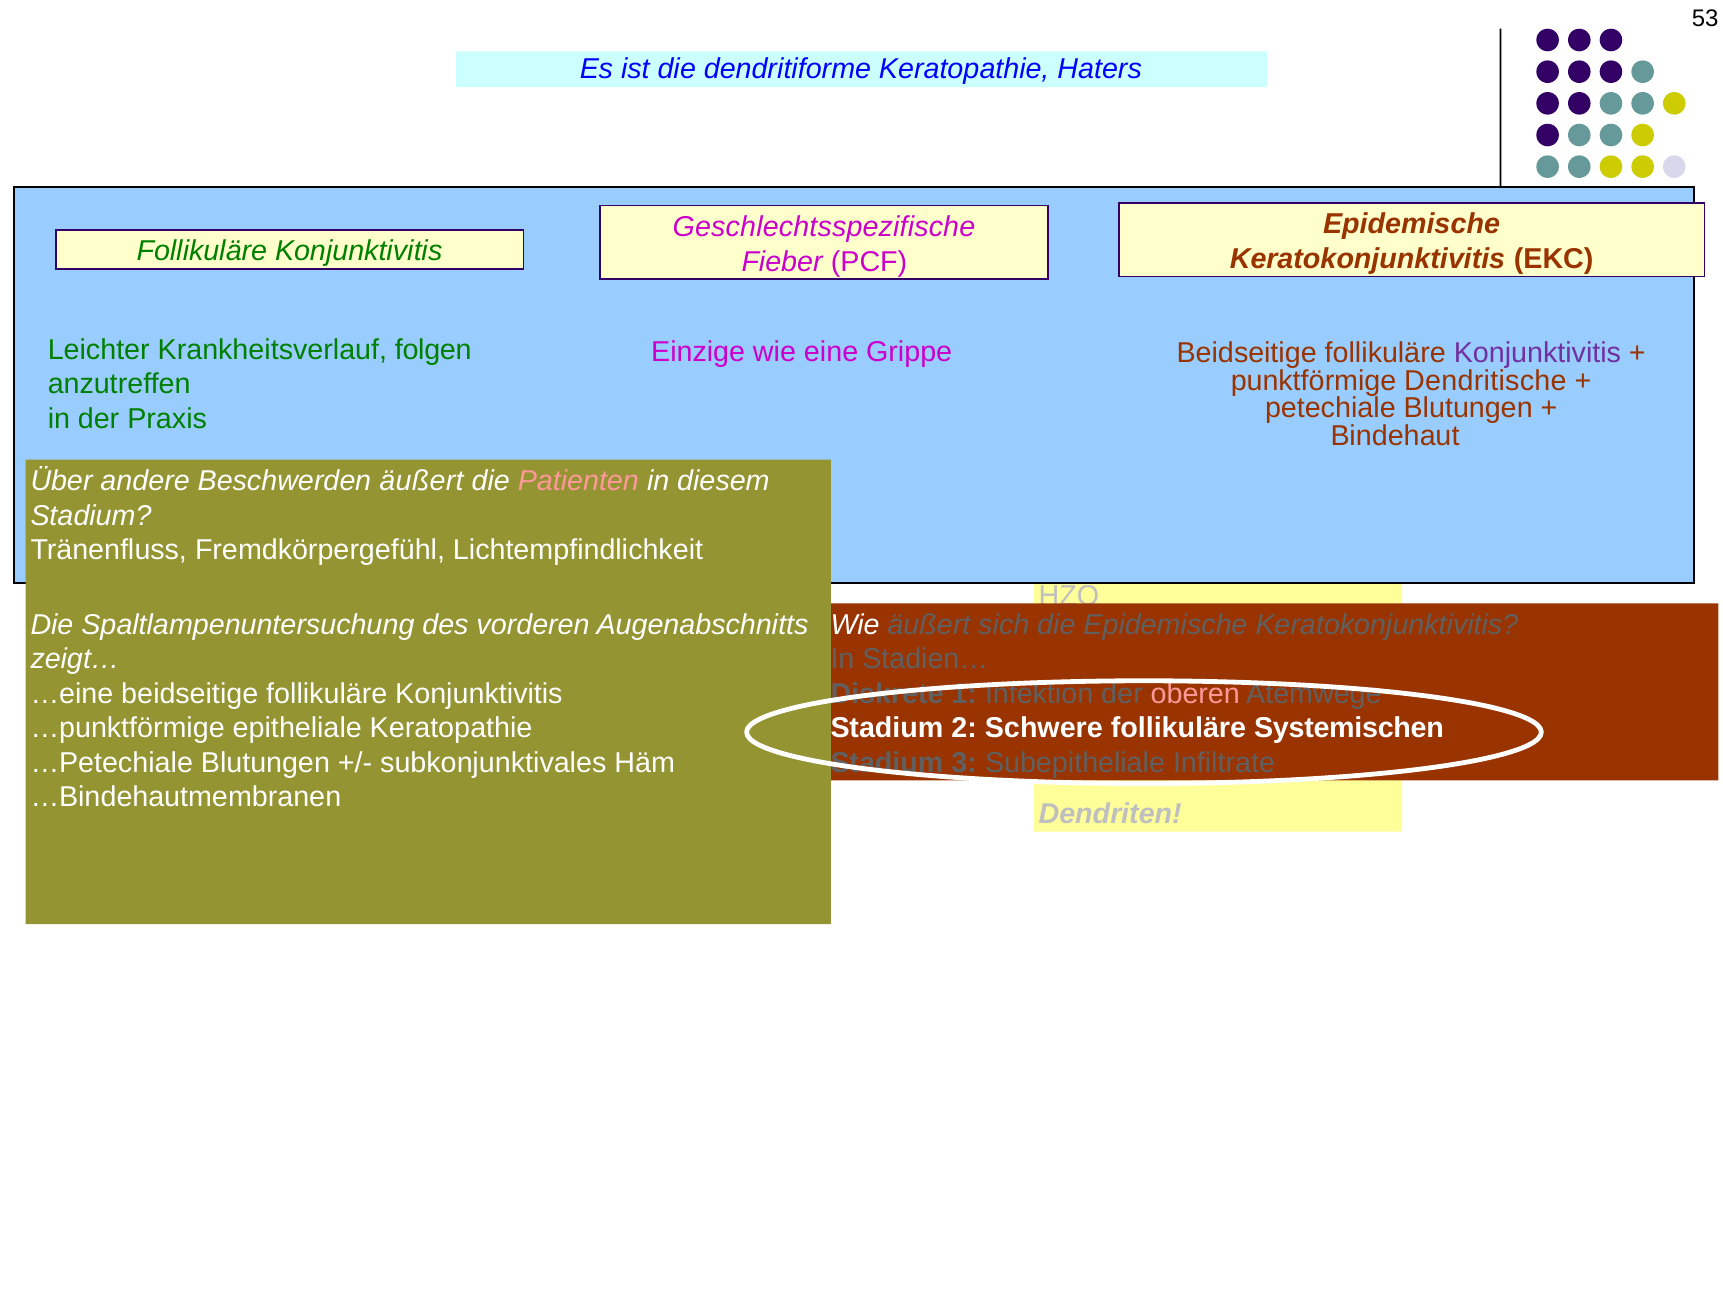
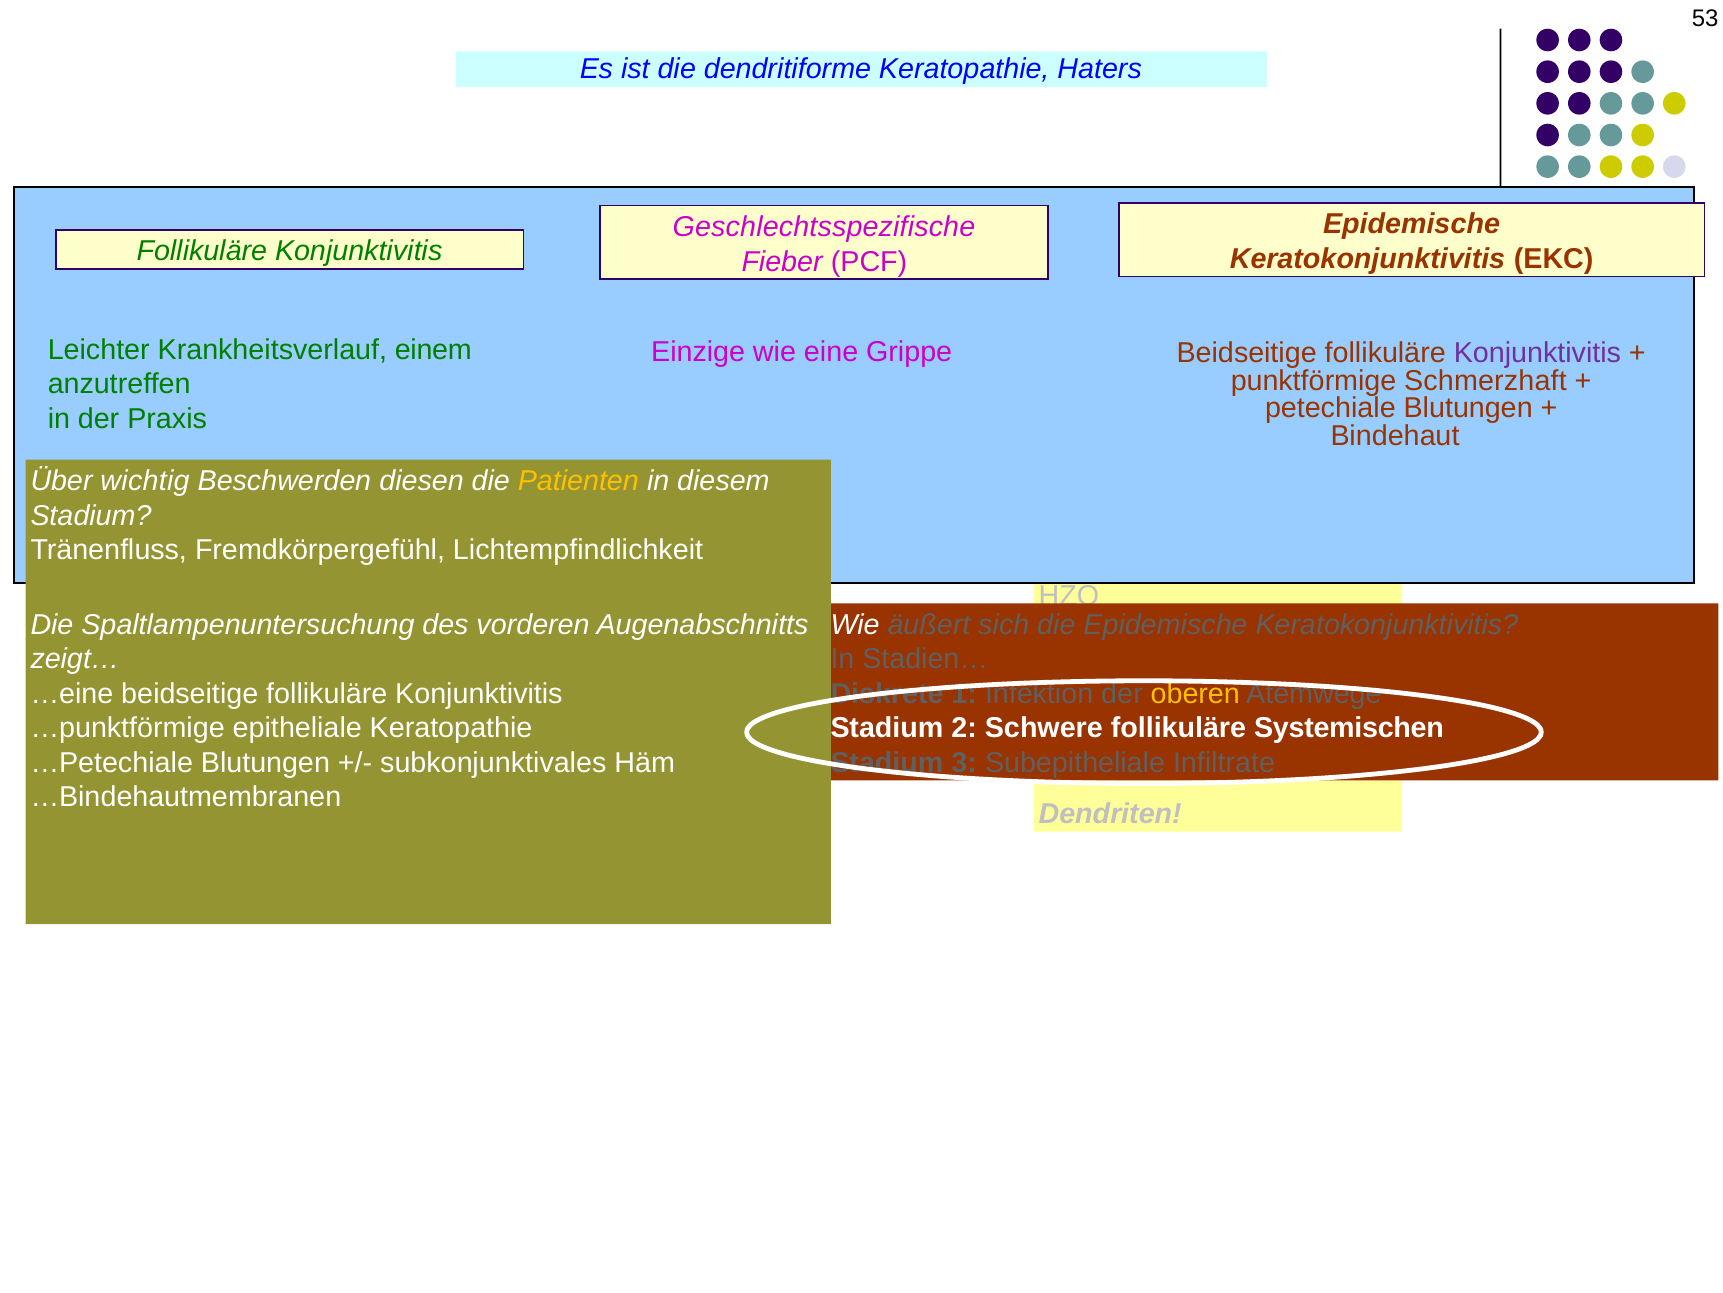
folgen: folgen -> einem
punktförmige Dendritische: Dendritische -> Schmerzhaft
andere: andere -> wichtig
Beschwerden äußert: äußert -> diesen
Patienten colour: pink -> yellow
oberen colour: pink -> yellow
